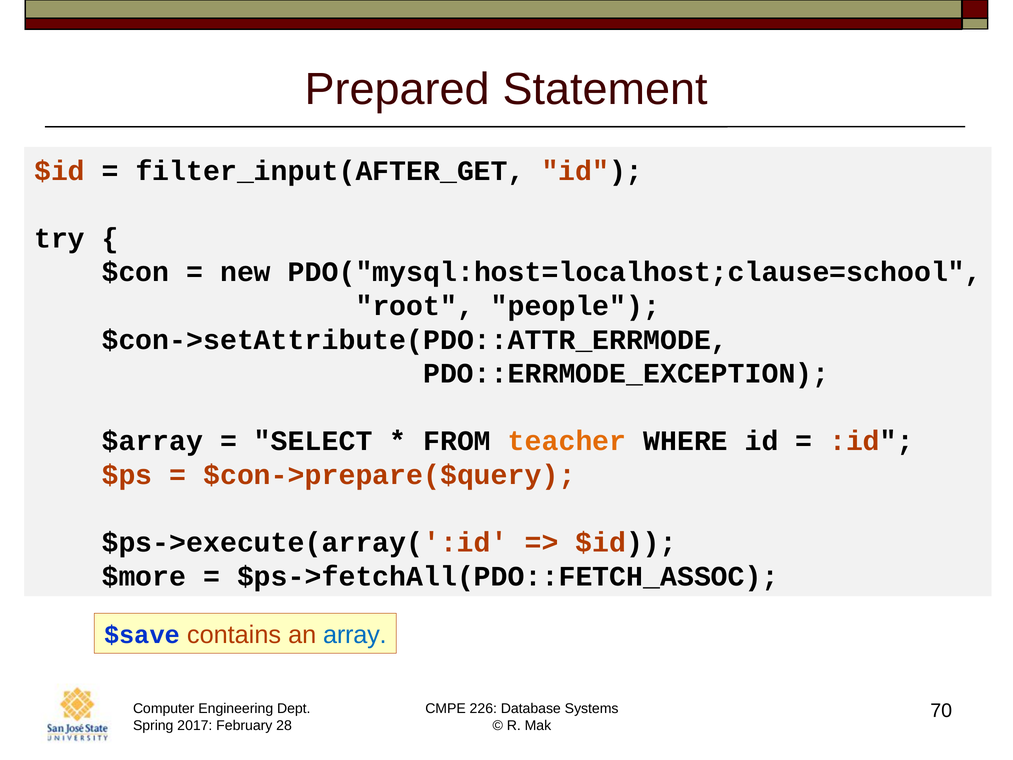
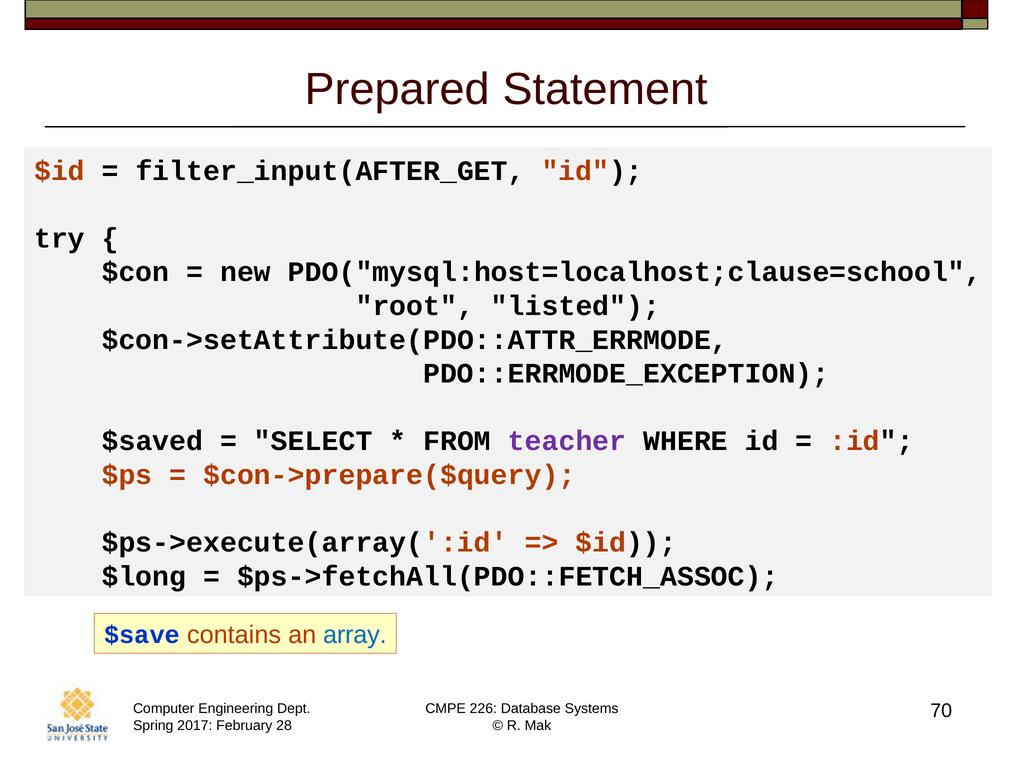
people: people -> listed
$array: $array -> $saved
teacher colour: orange -> purple
$more: $more -> $long
